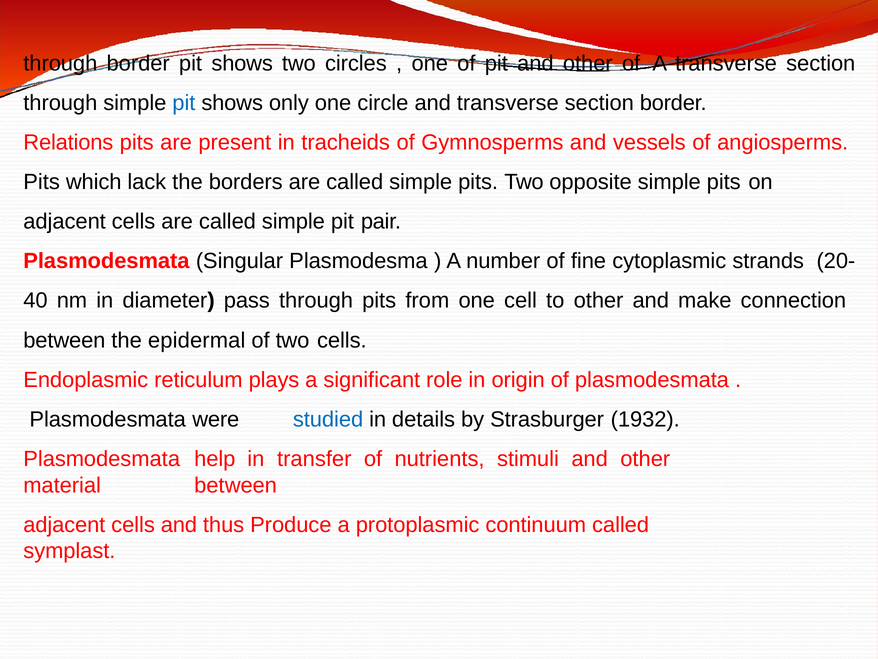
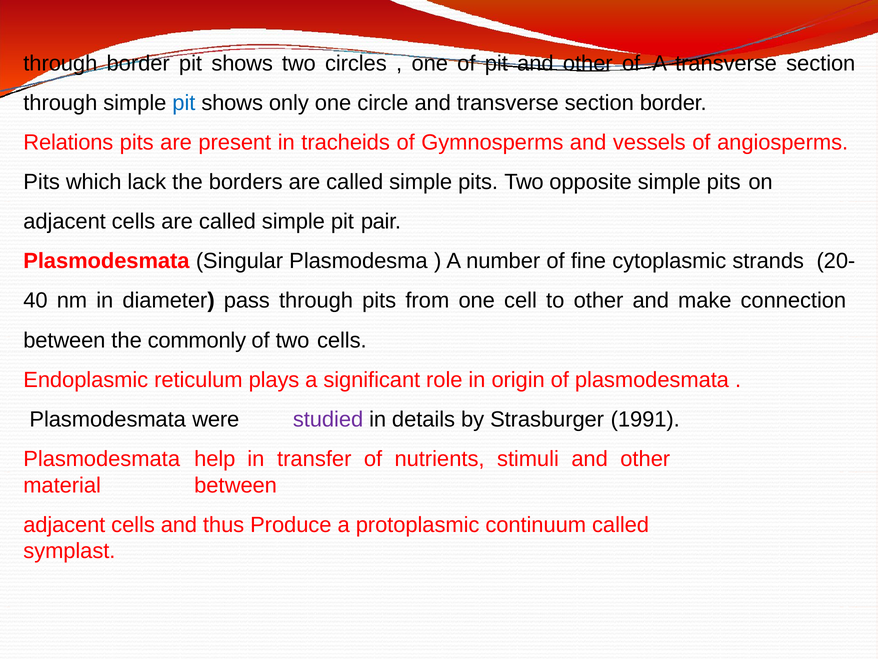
epidermal: epidermal -> commonly
studied colour: blue -> purple
1932: 1932 -> 1991
